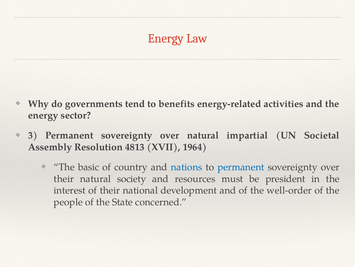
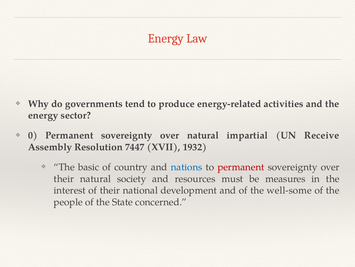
benefits: benefits -> produce
3: 3 -> 0
Societal: Societal -> Receive
4813: 4813 -> 7447
1964: 1964 -> 1932
permanent at (241, 167) colour: blue -> red
president: president -> measures
well-order: well-order -> well-some
